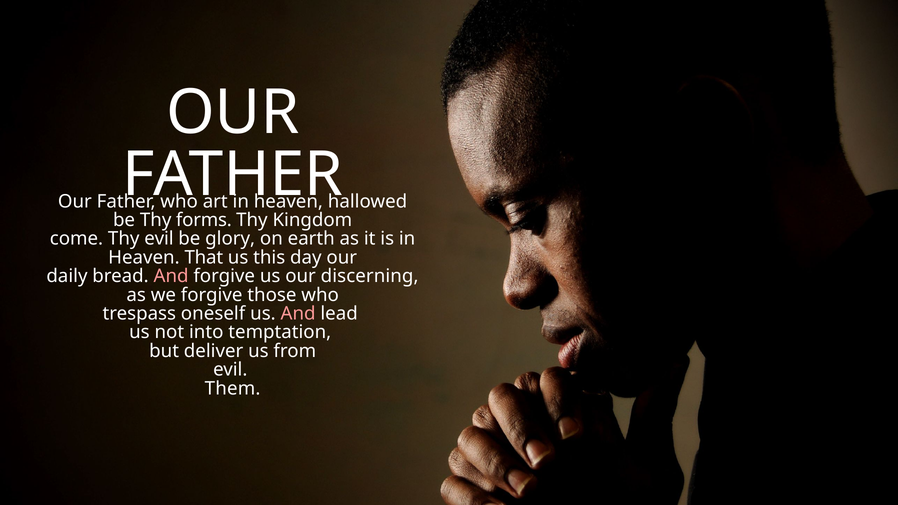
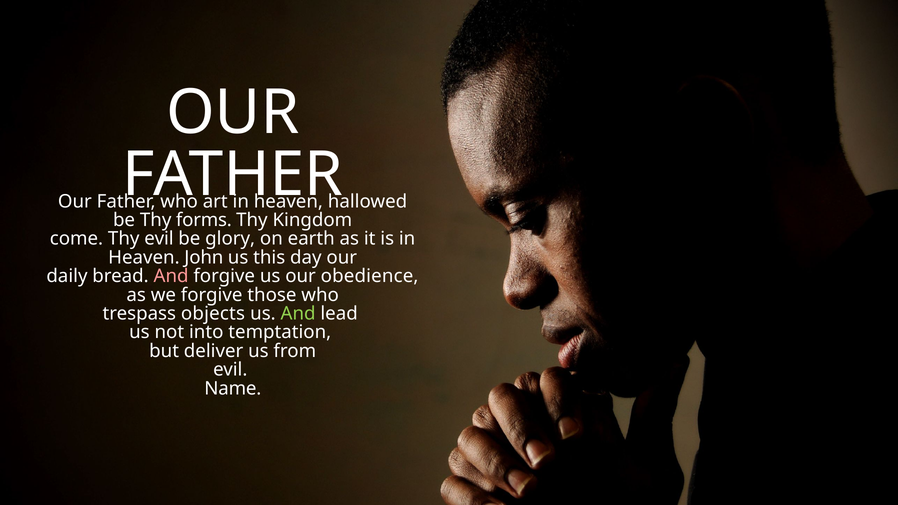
That: That -> John
discerning: discerning -> obedience
oneself: oneself -> objects
And at (298, 314) colour: pink -> light green
Them: Them -> Name
